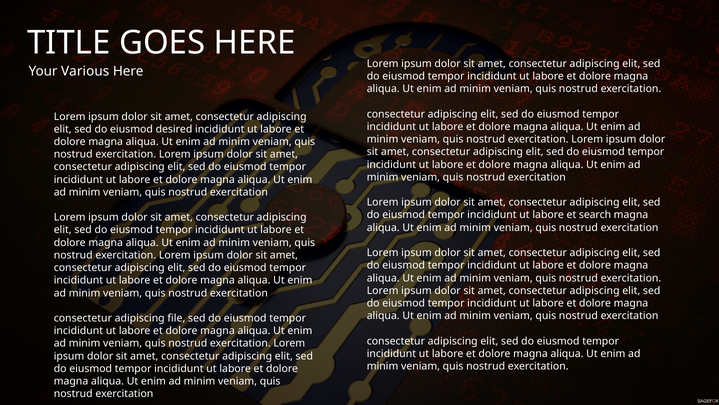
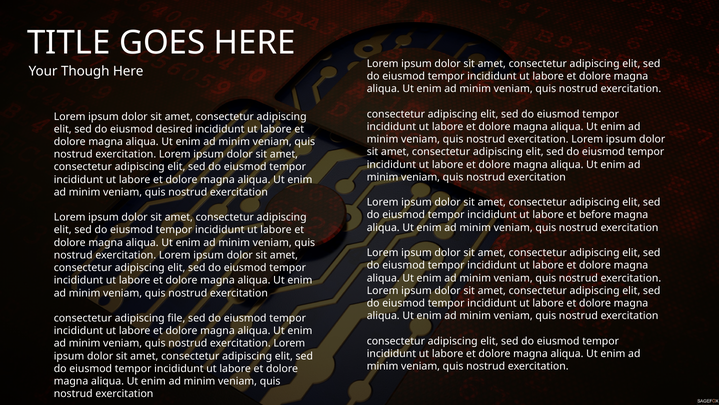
Various: Various -> Though
search: search -> before
